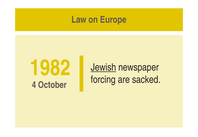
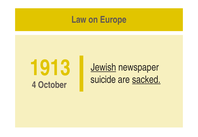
1982: 1982 -> 1913
forcing: forcing -> suicide
sacked underline: none -> present
